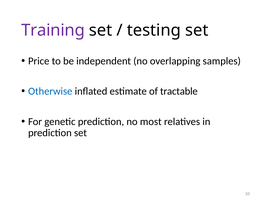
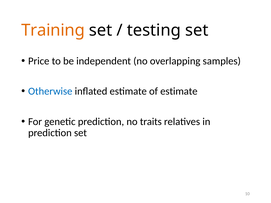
Training colour: purple -> orange
of tractable: tractable -> estimate
most: most -> traits
